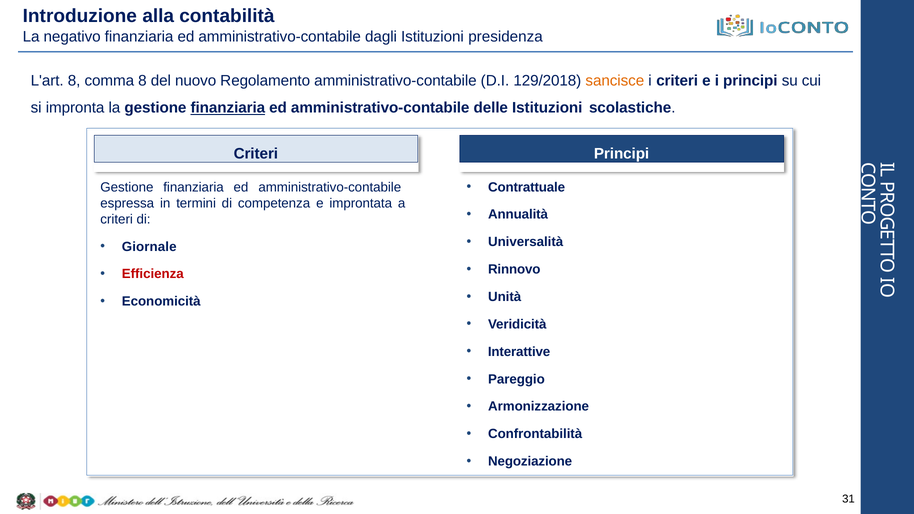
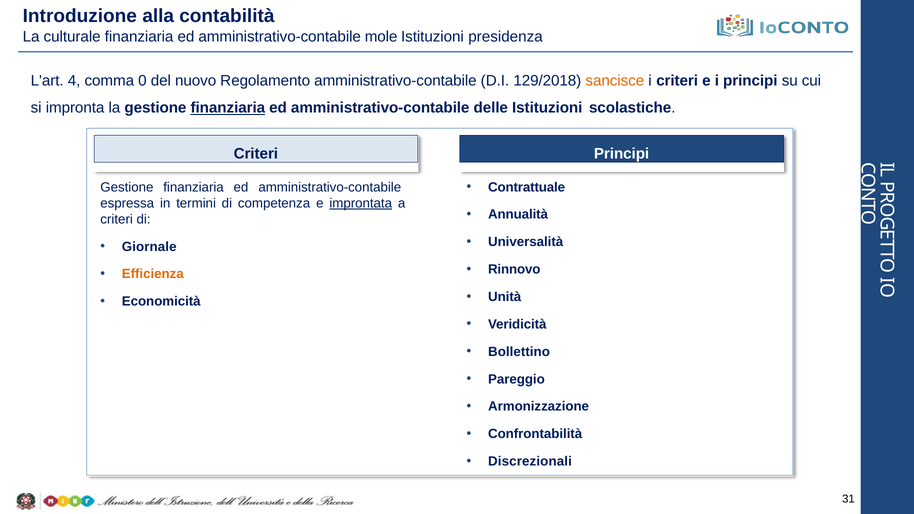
negativo: negativo -> culturale
dagli: dagli -> mole
L'art 8: 8 -> 4
comma 8: 8 -> 0
improntata underline: none -> present
Efficienza colour: red -> orange
Interattive: Interattive -> Bollettino
Negoziazione: Negoziazione -> Discrezionali
